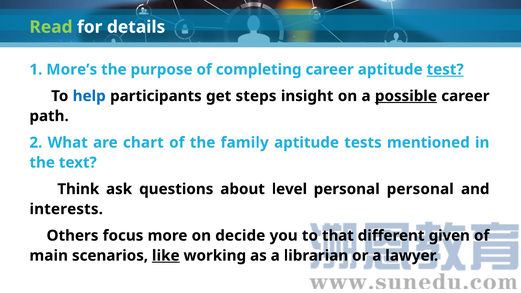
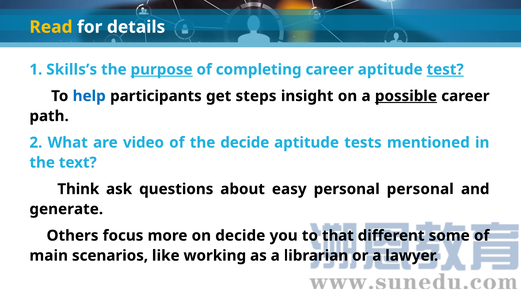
Read colour: light green -> yellow
More’s: More’s -> Skills’s
purpose underline: none -> present
chart: chart -> video
the family: family -> decide
level: level -> easy
interests: interests -> generate
given: given -> some
like underline: present -> none
